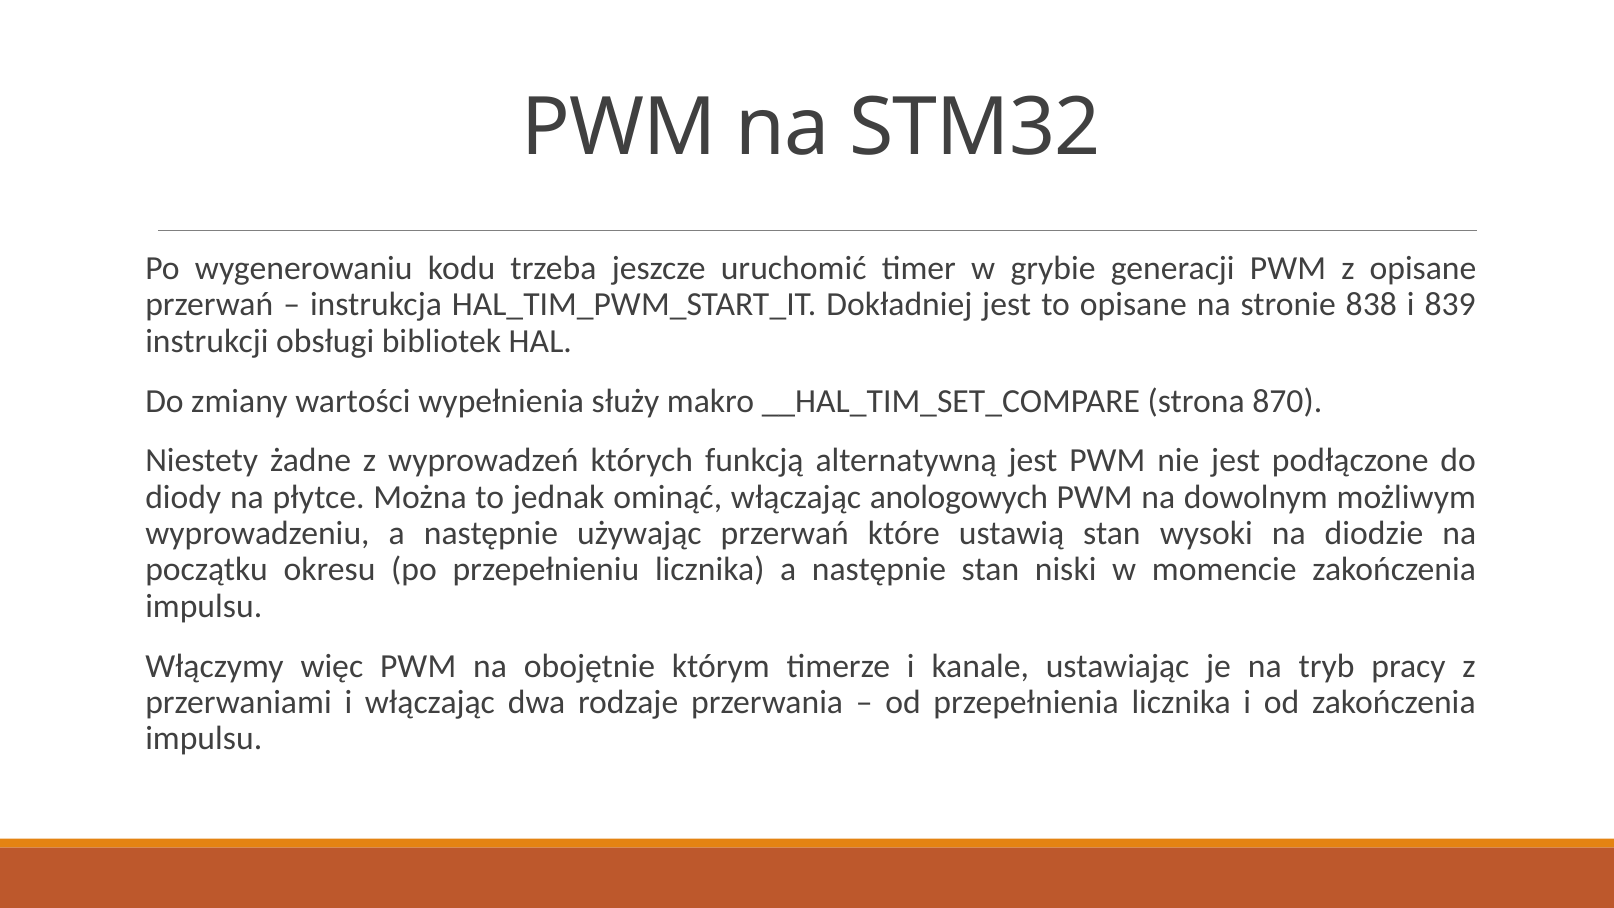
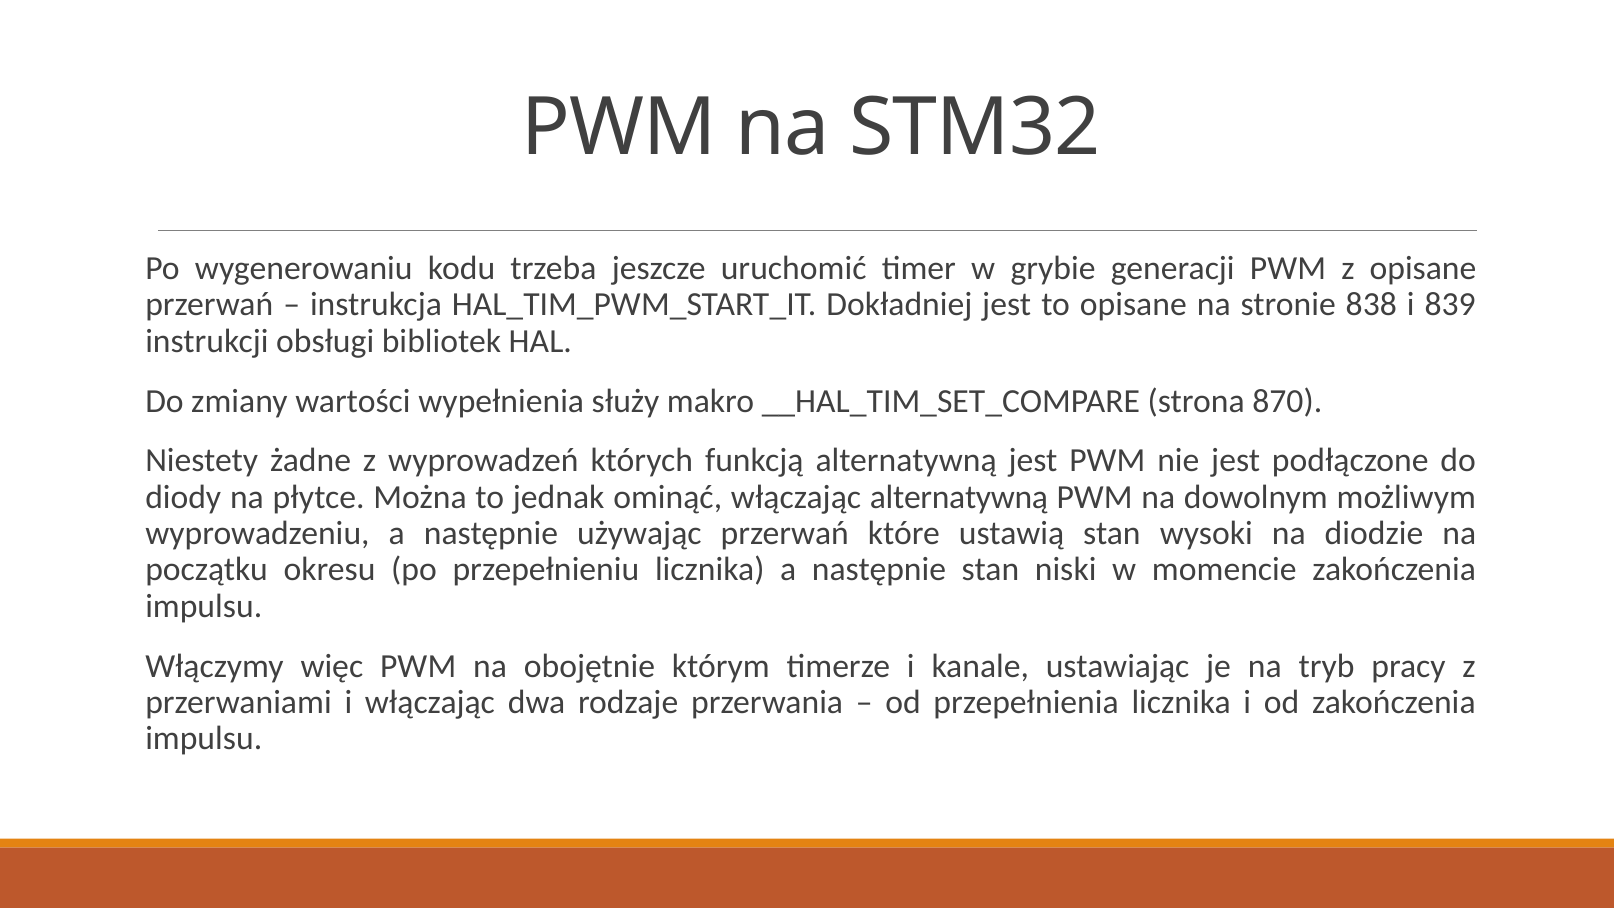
włączając anologowych: anologowych -> alternatywną
